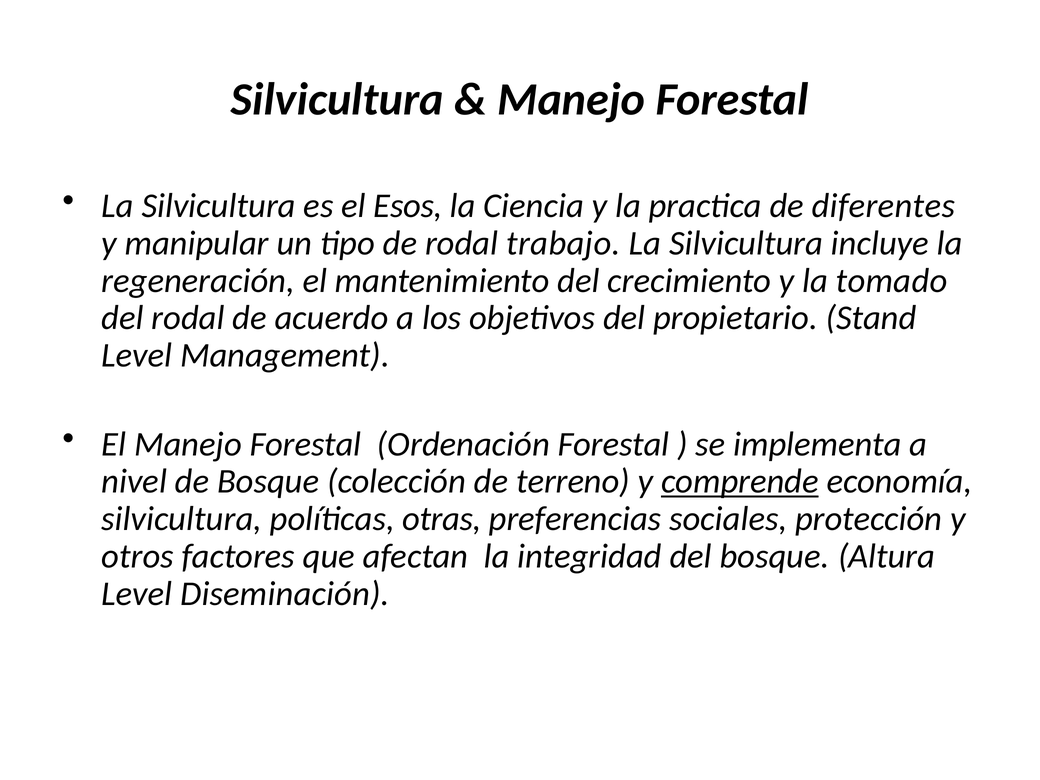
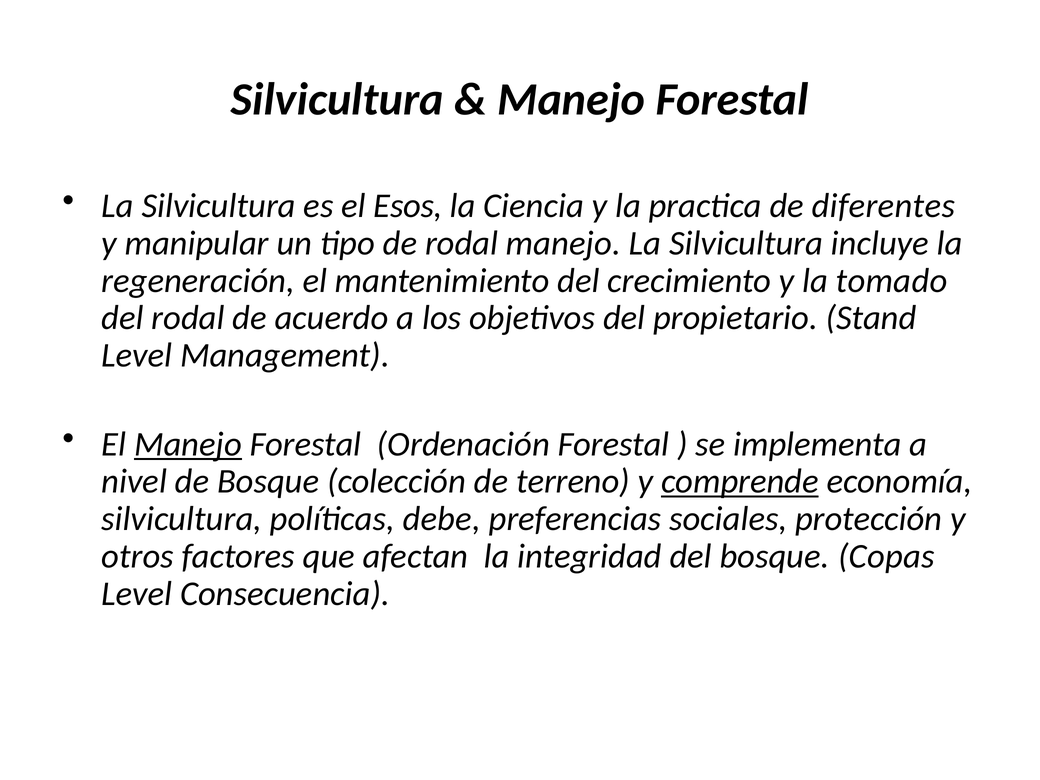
rodal trabajo: trabajo -> manejo
Manejo at (188, 444) underline: none -> present
otras: otras -> debe
Altura: Altura -> Copas
Diseminación: Diseminación -> Consecuencia
